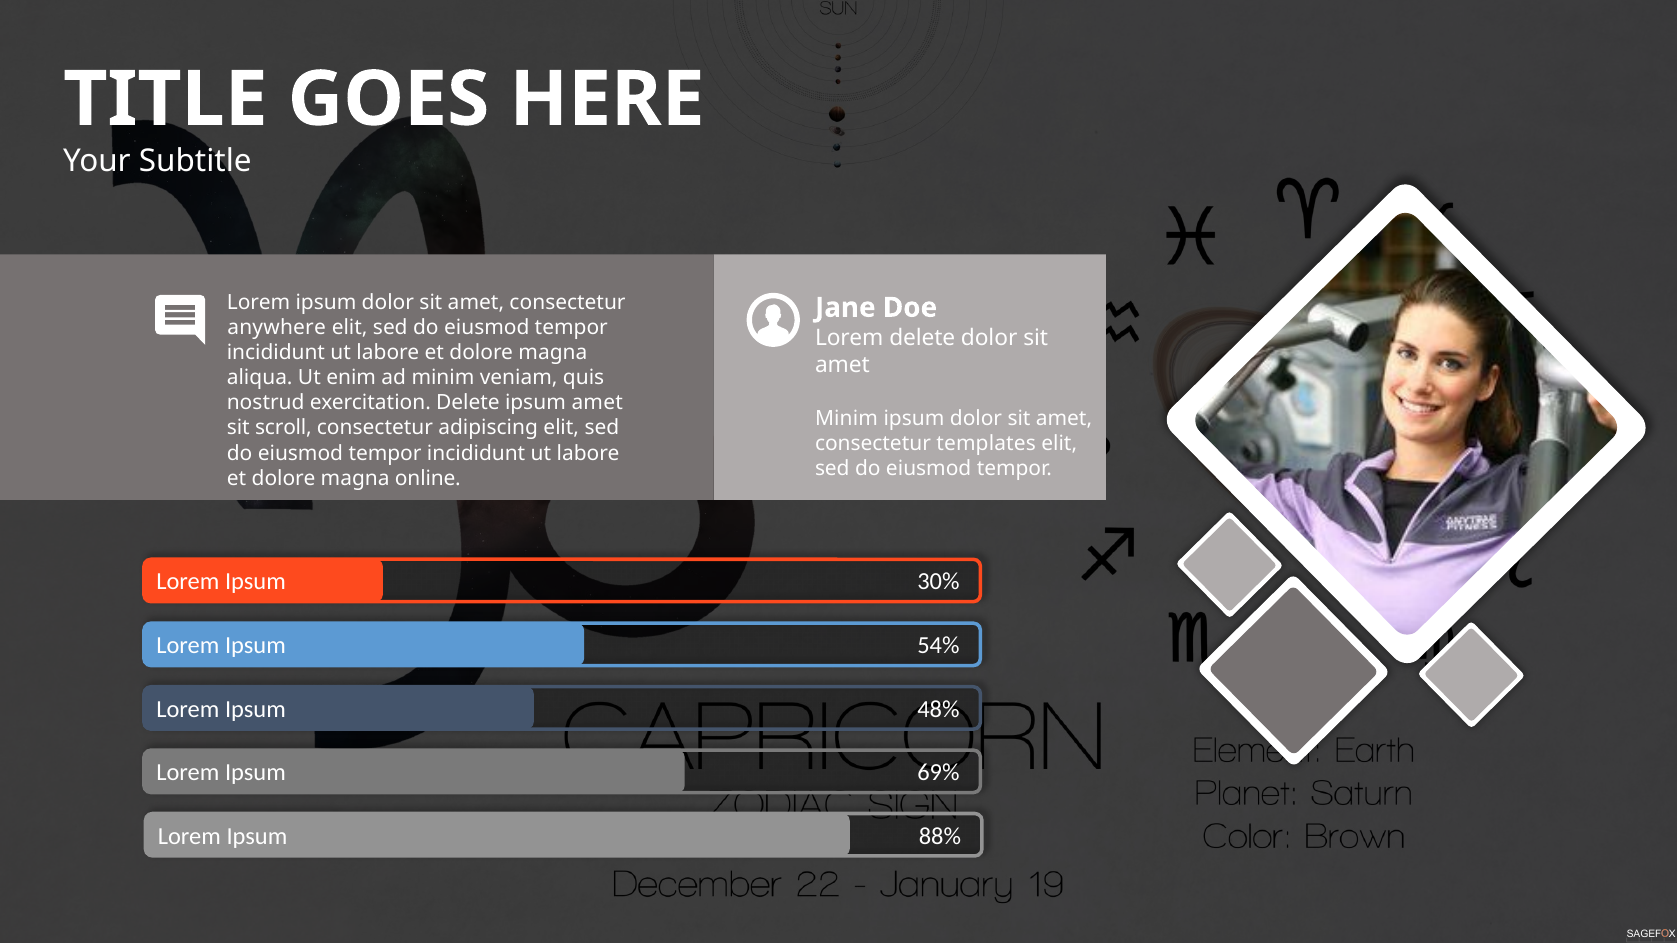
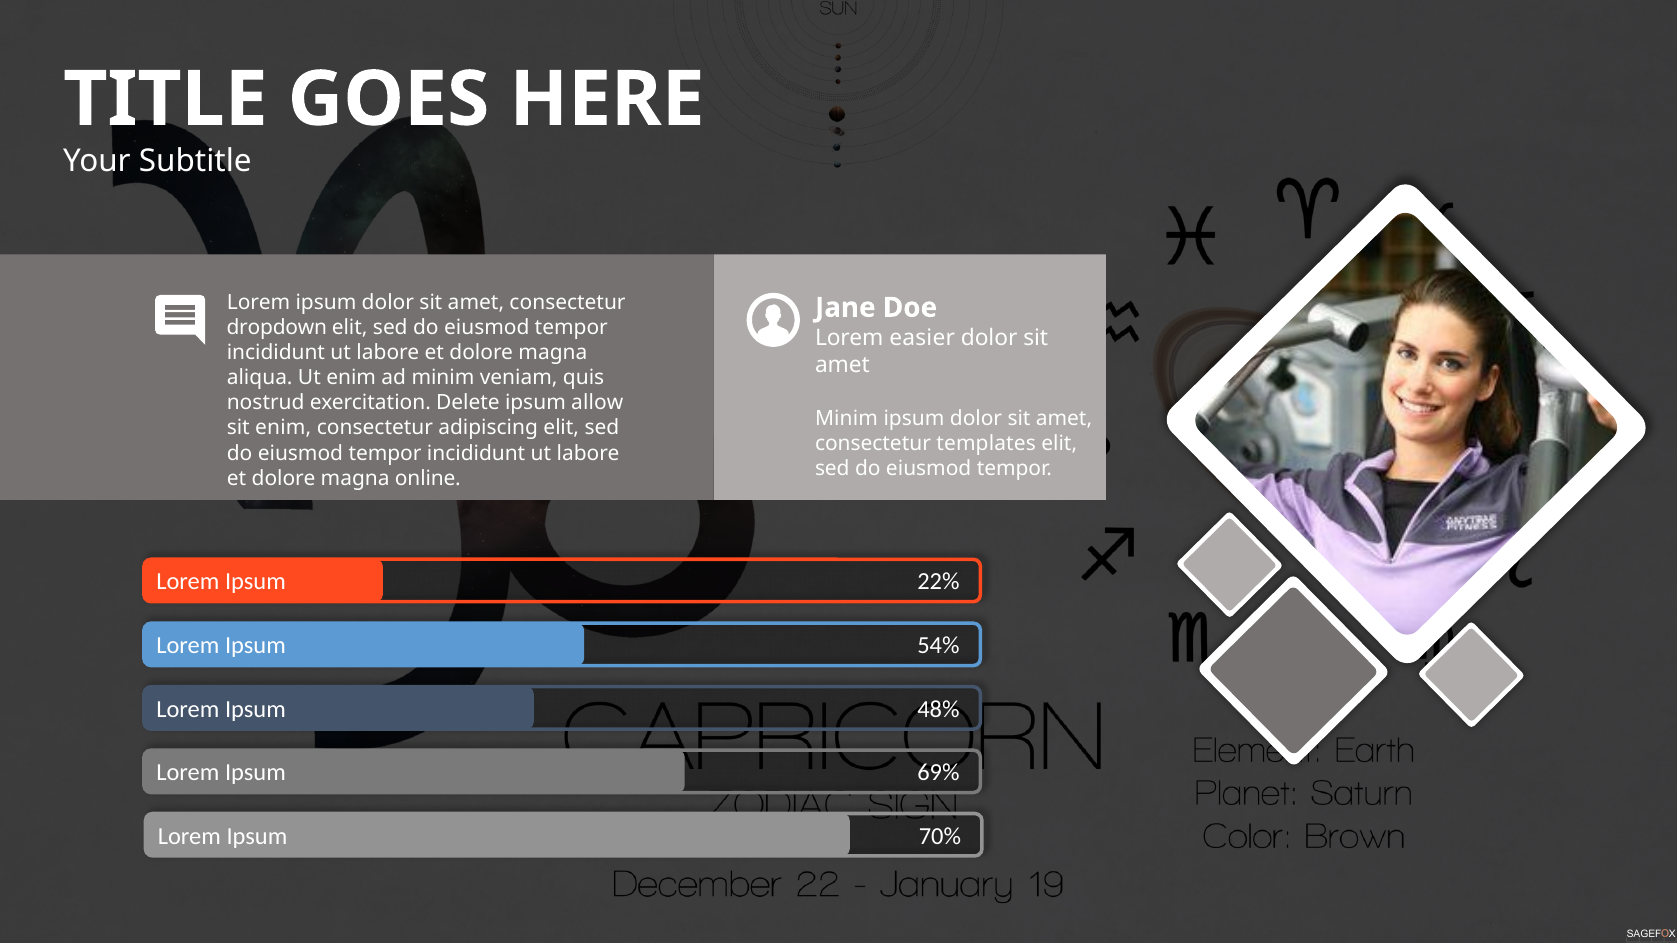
anywhere: anywhere -> dropdown
Lorem delete: delete -> easier
ipsum amet: amet -> allow
sit scroll: scroll -> enim
30%: 30% -> 22%
88%: 88% -> 70%
